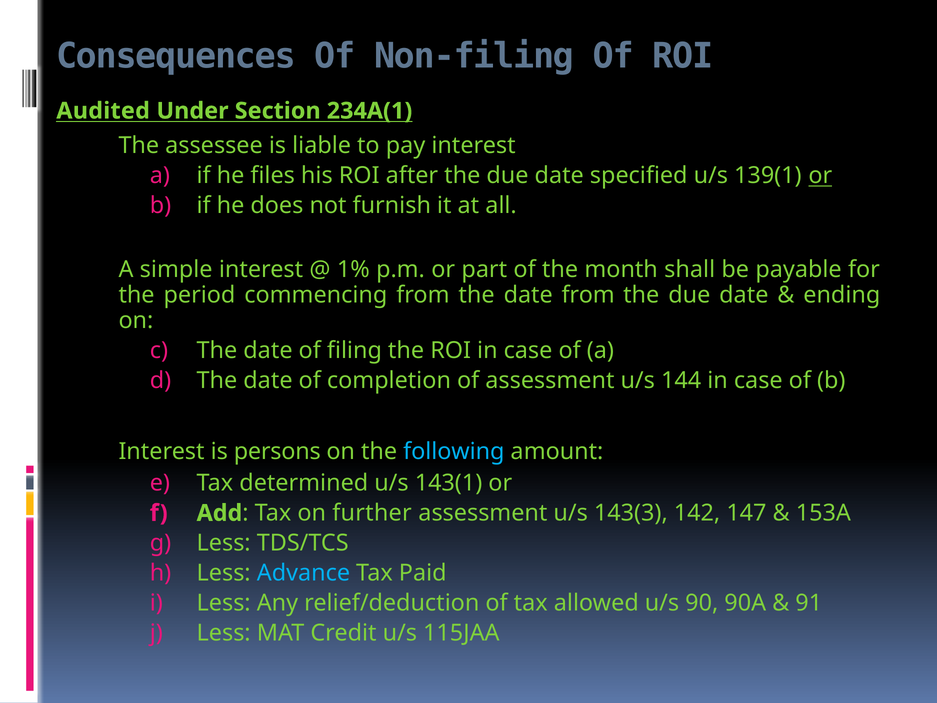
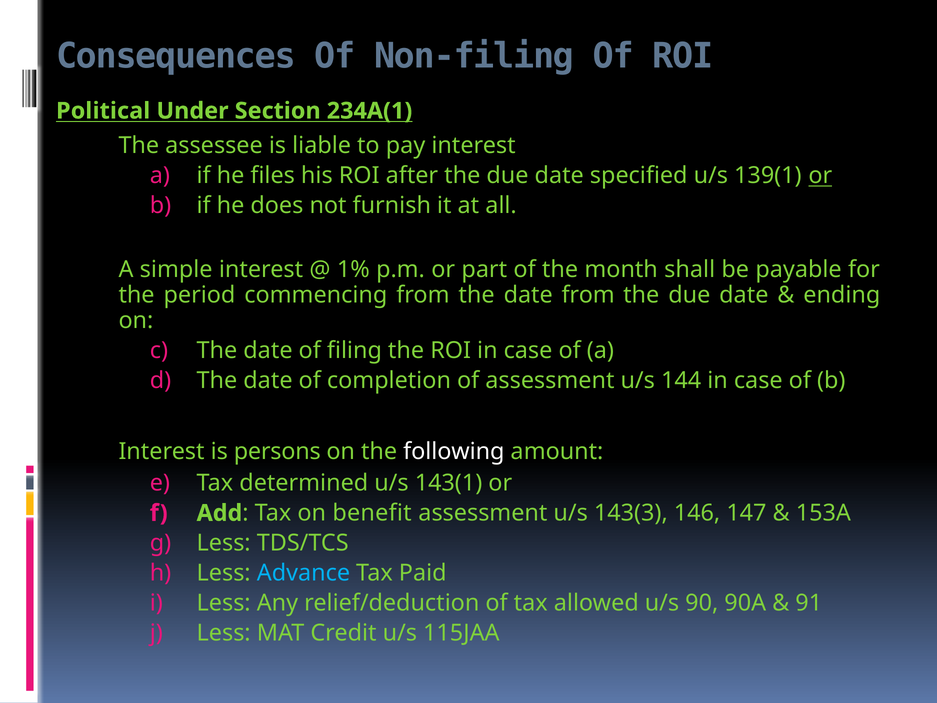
Audited: Audited -> Political
following colour: light blue -> white
further: further -> benefit
142: 142 -> 146
